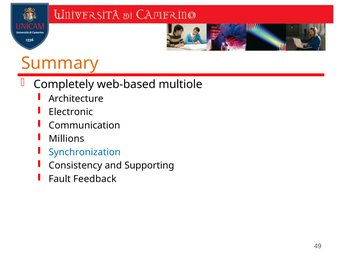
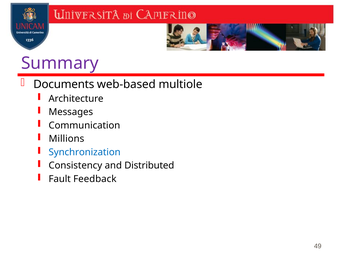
Summary colour: orange -> purple
Completely: Completely -> Documents
Electronic: Electronic -> Messages
Supporting: Supporting -> Distributed
